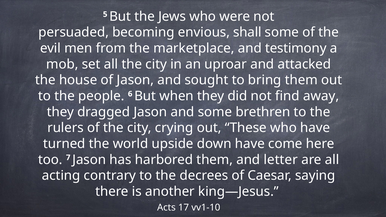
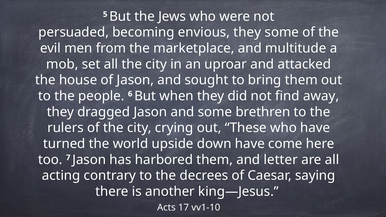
envious shall: shall -> they
testimony: testimony -> multitude
